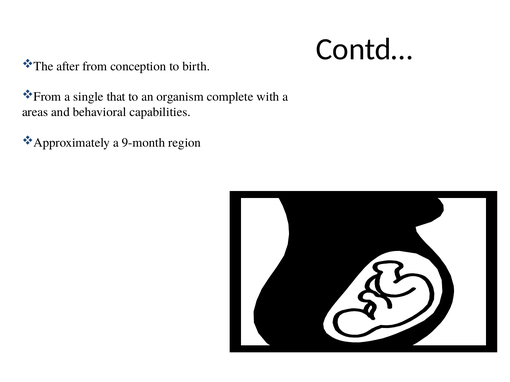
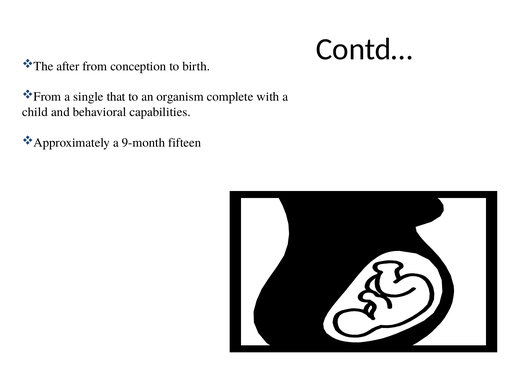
areas: areas -> child
region: region -> fifteen
